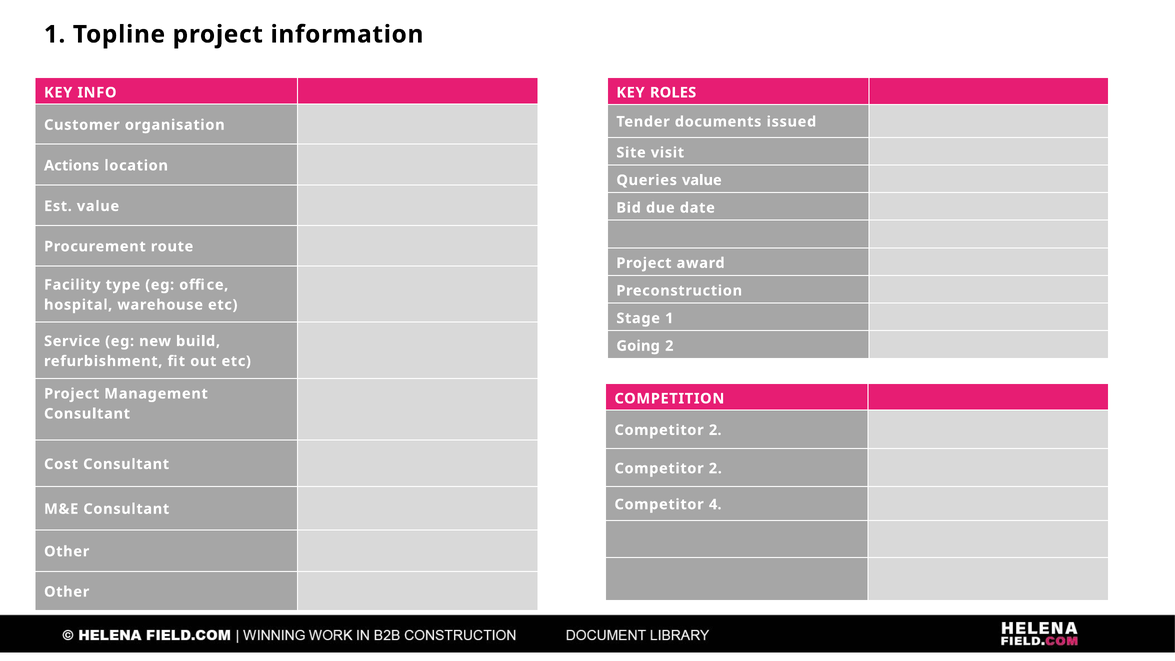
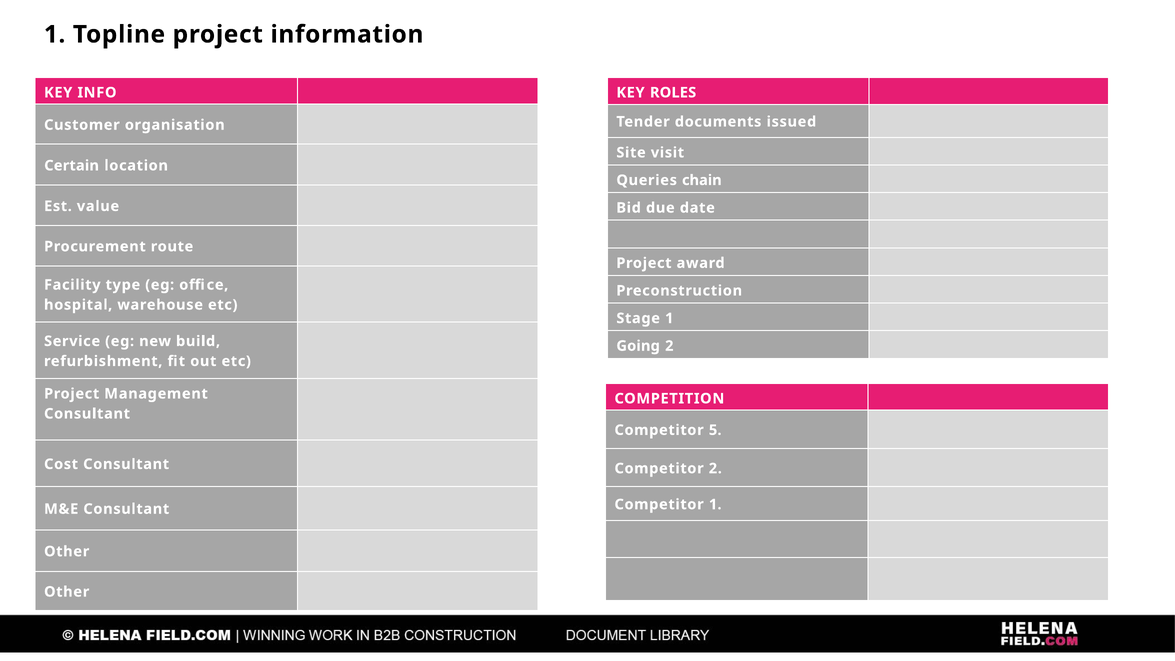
Actions: Actions -> Certain
Queries value: value -> chain
2 at (715, 430): 2 -> 5
Competitor 4: 4 -> 1
